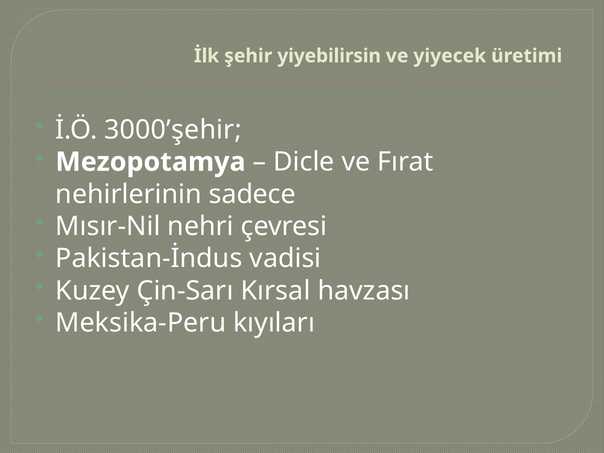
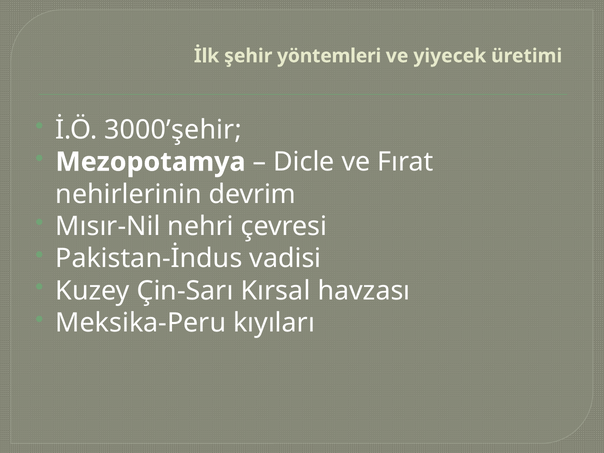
yiyebilirsin: yiyebilirsin -> yöntemleri
sadece: sadece -> devrim
